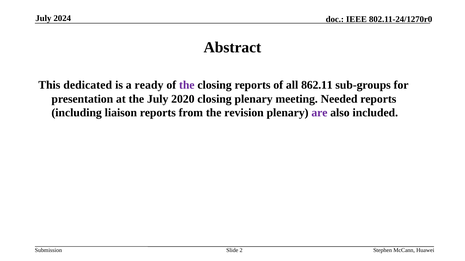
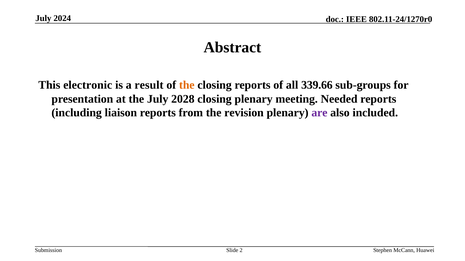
dedicated: dedicated -> electronic
ready: ready -> result
the at (187, 85) colour: purple -> orange
862.11: 862.11 -> 339.66
2020: 2020 -> 2028
